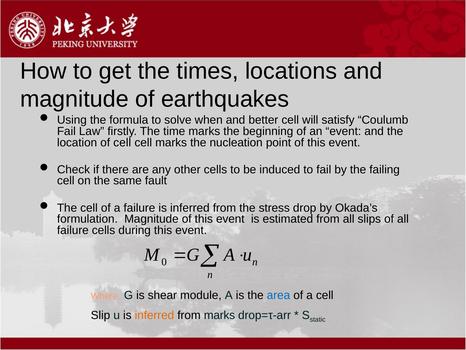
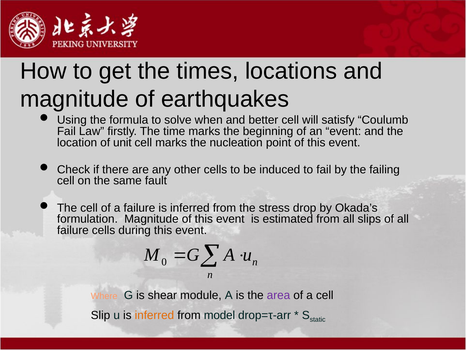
of cell: cell -> unit
area colour: blue -> purple
from marks: marks -> model
